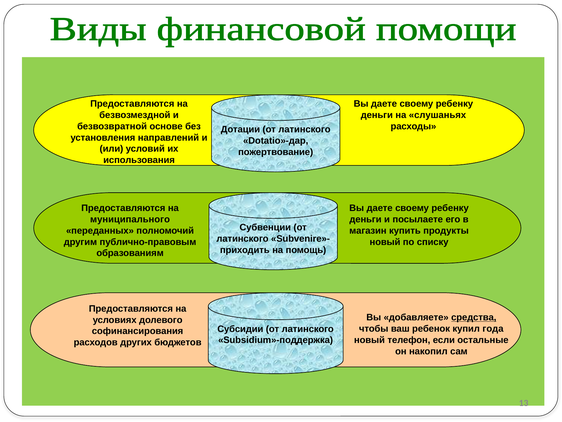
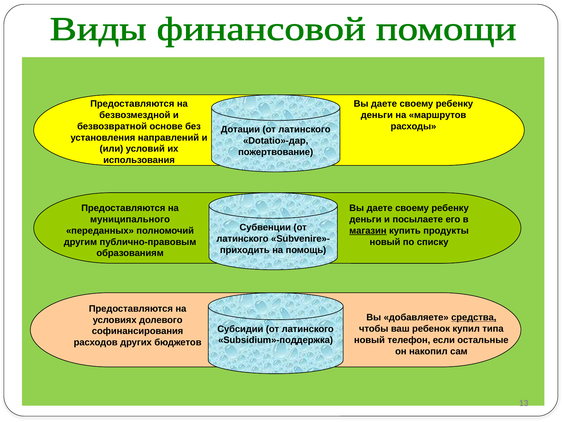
слушаньях: слушаньях -> маршрутов
магазин underline: none -> present
года: года -> типа
